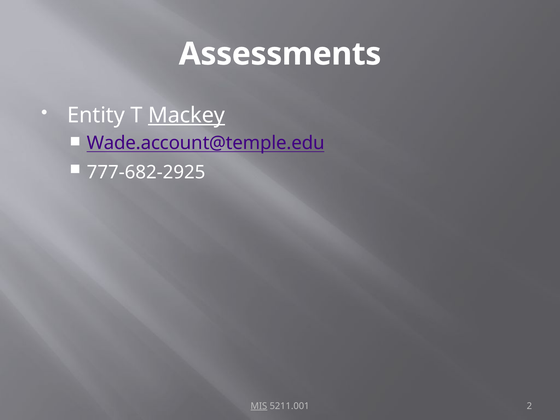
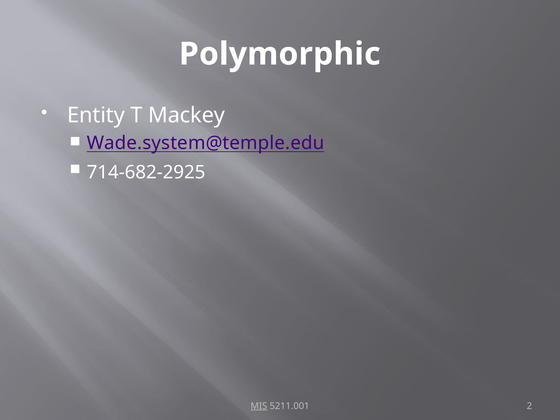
Assessments: Assessments -> Polymorphic
Mackey underline: present -> none
Wade.account@temple.edu: Wade.account@temple.edu -> Wade.system@temple.edu
777-682-2925: 777-682-2925 -> 714-682-2925
